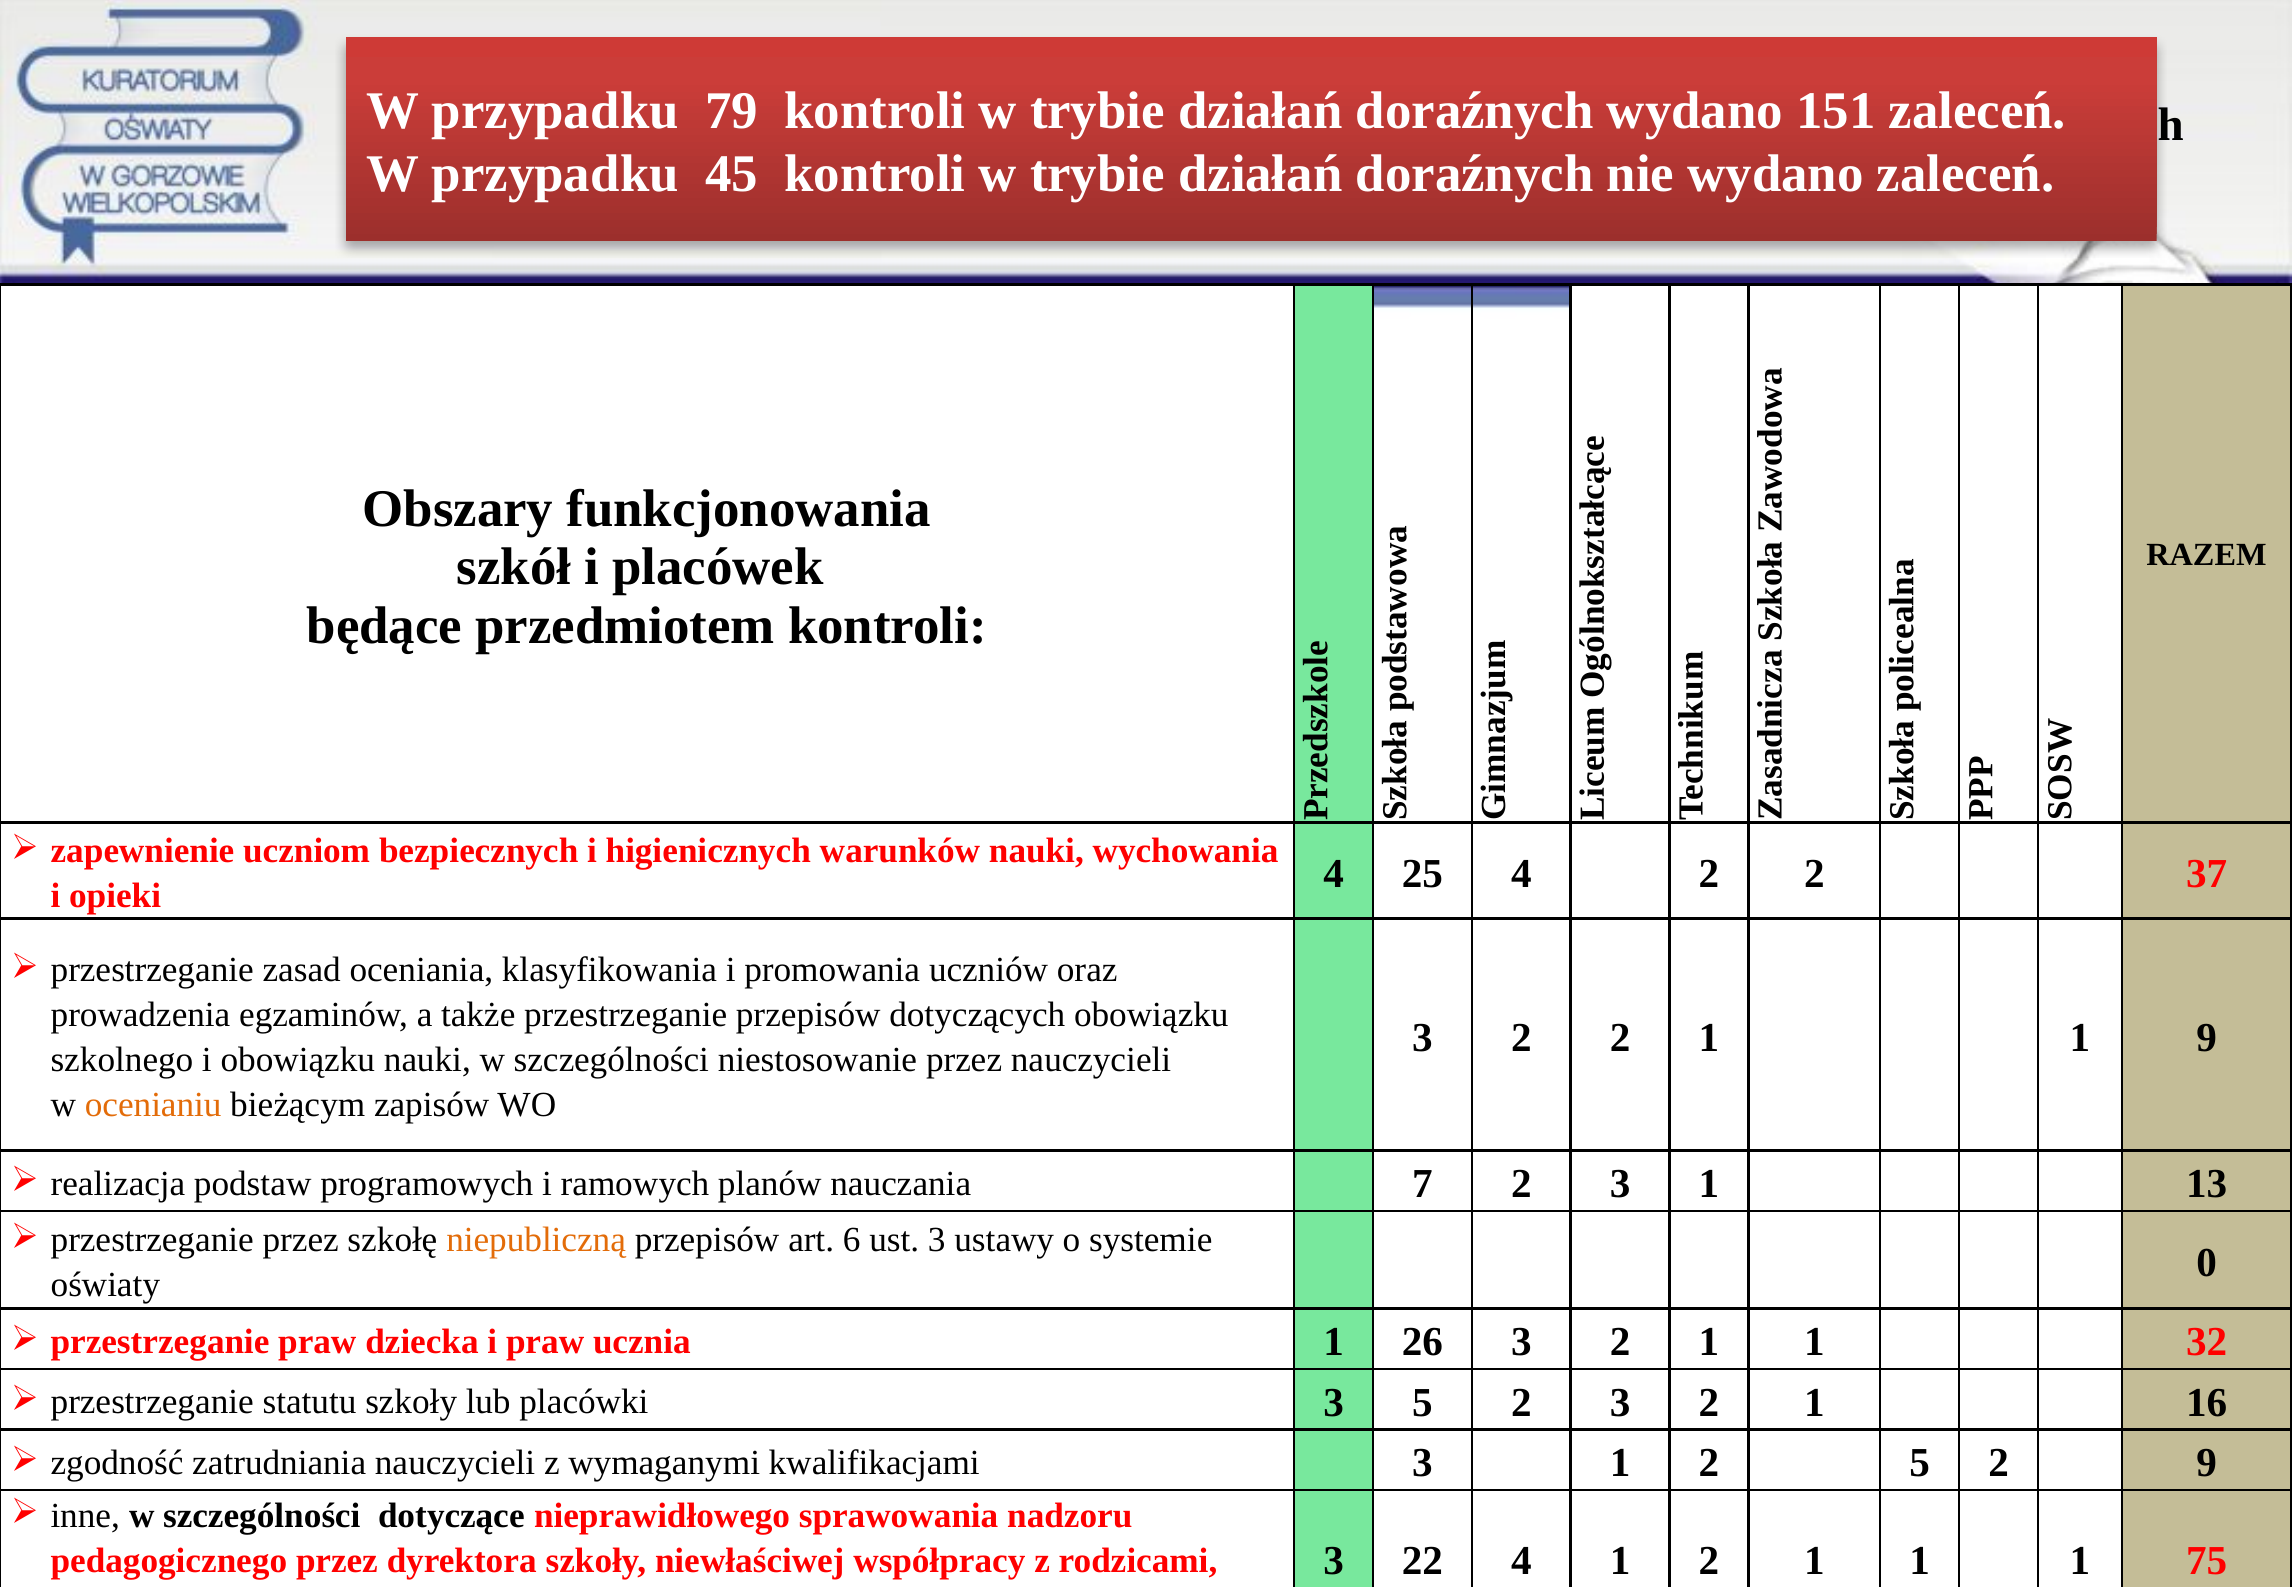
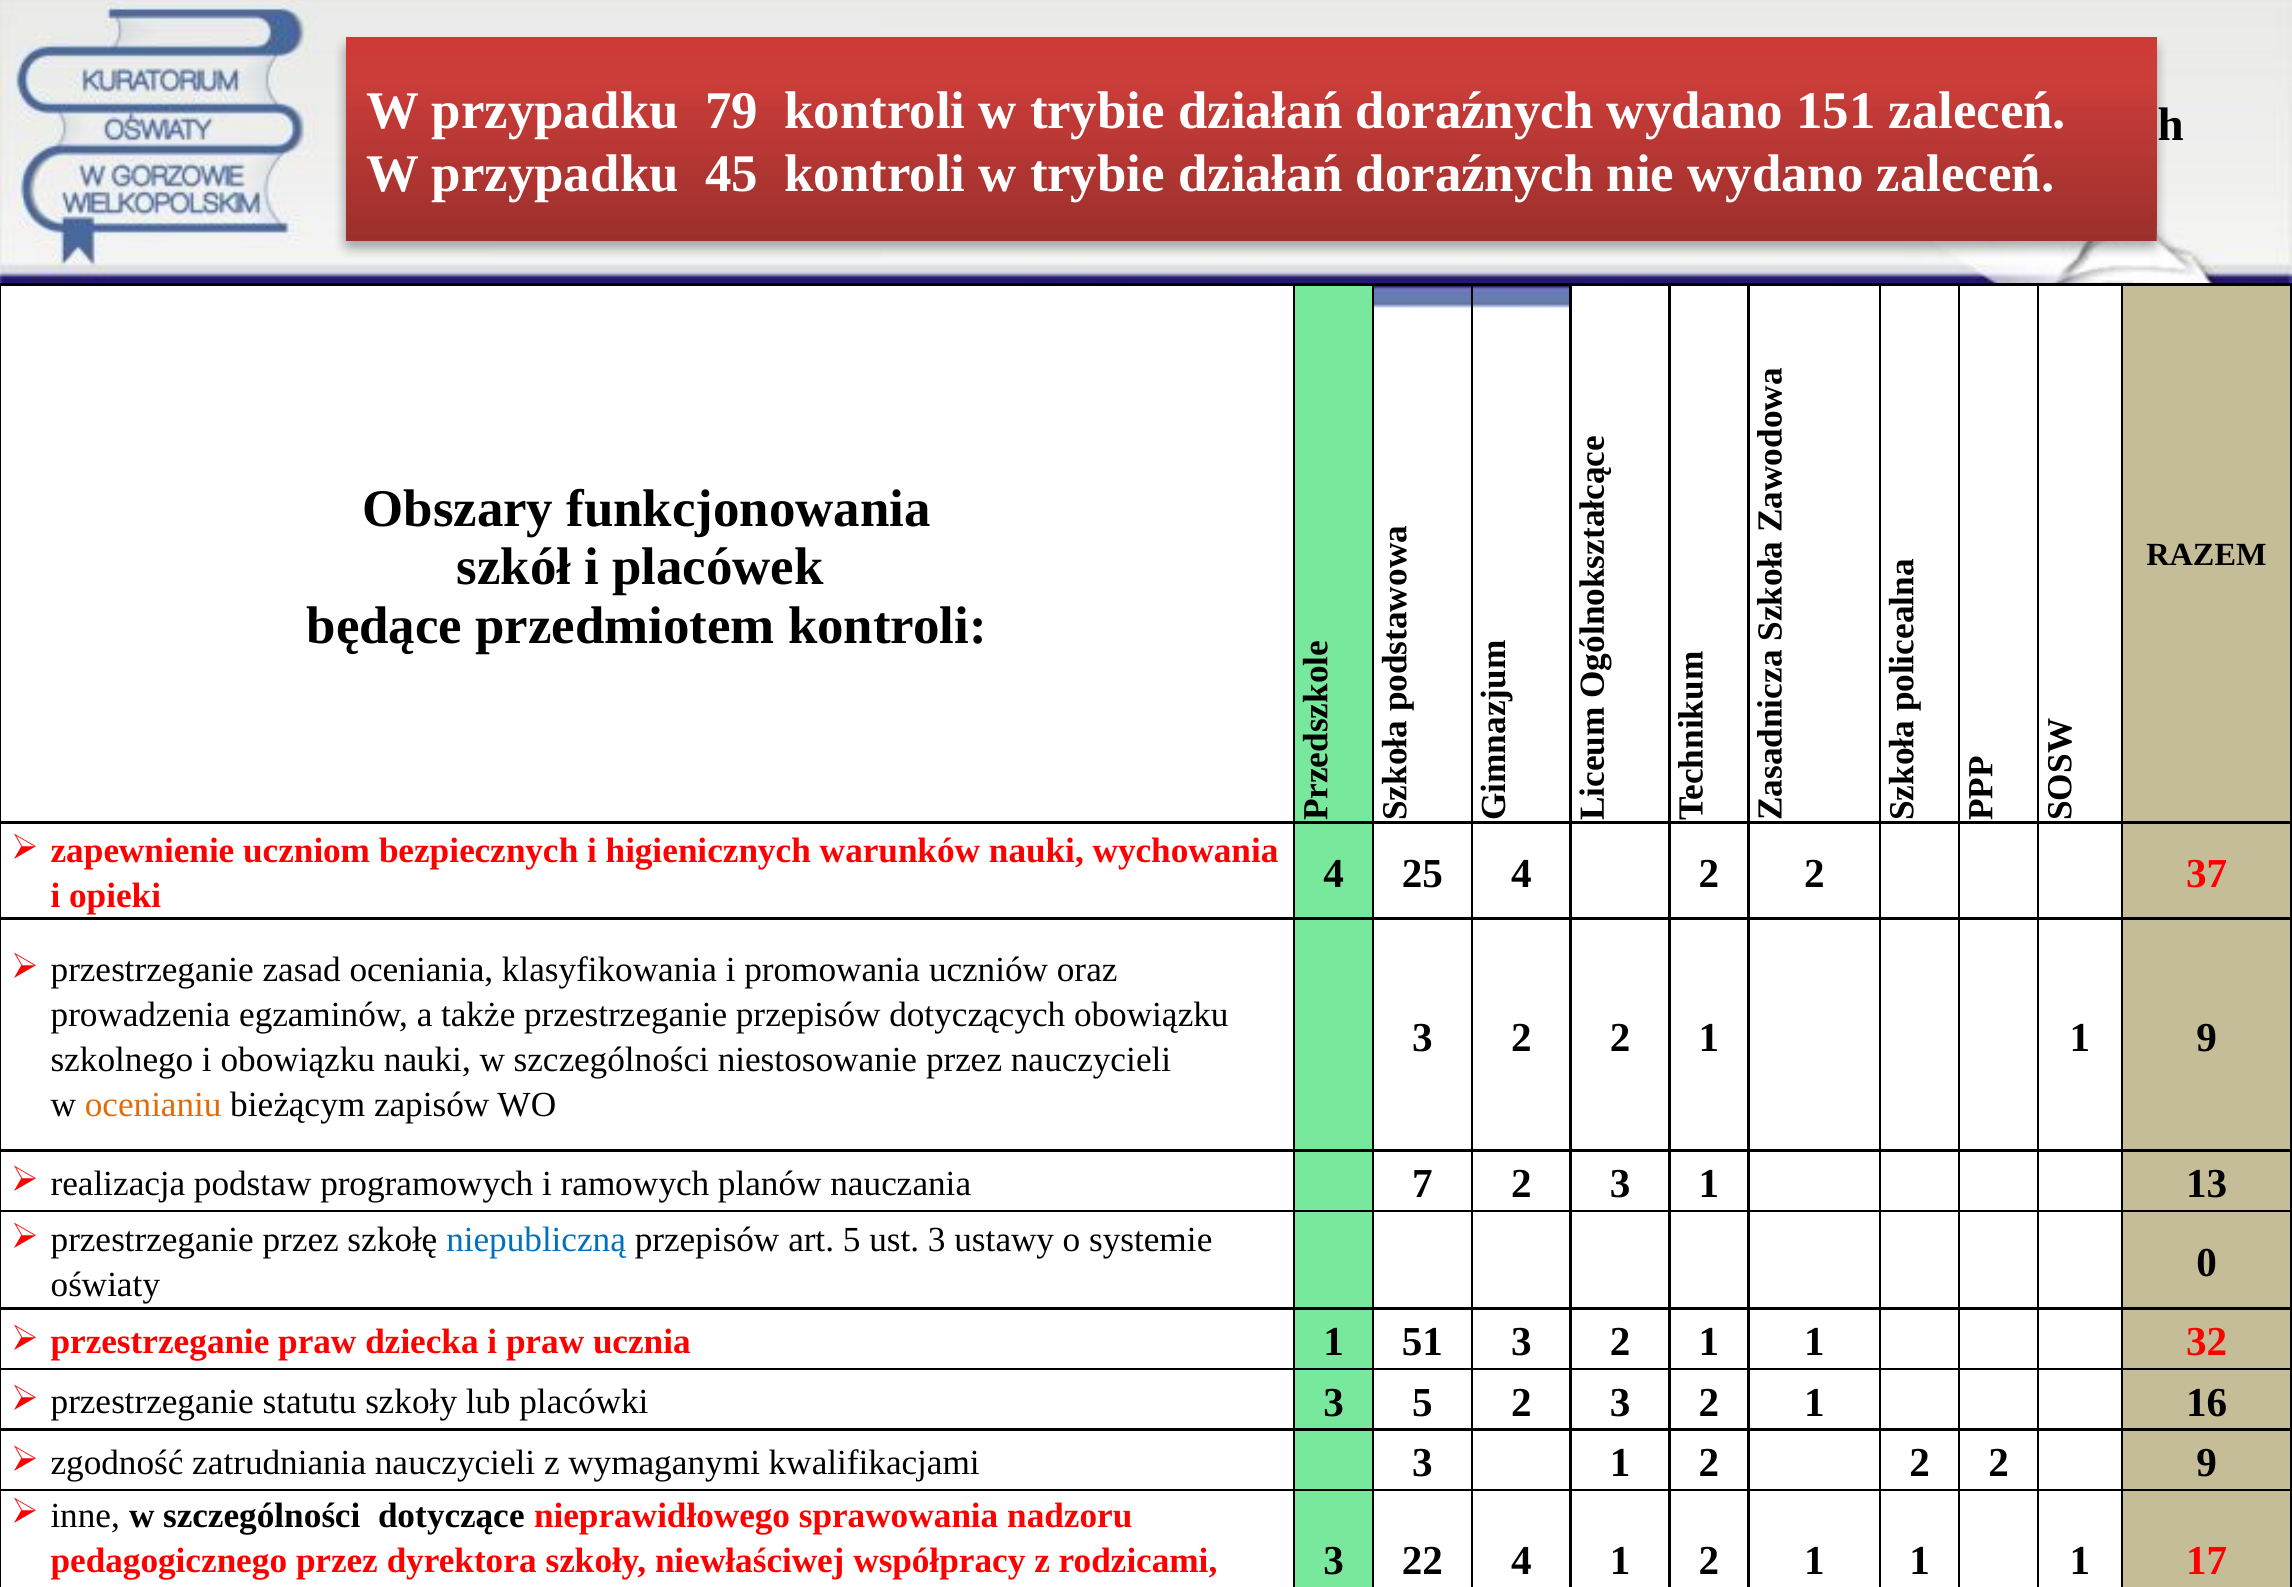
niepubliczną colour: orange -> blue
art 6: 6 -> 5
26: 26 -> 51
1 2 5: 5 -> 2
1 75: 75 -> 17
